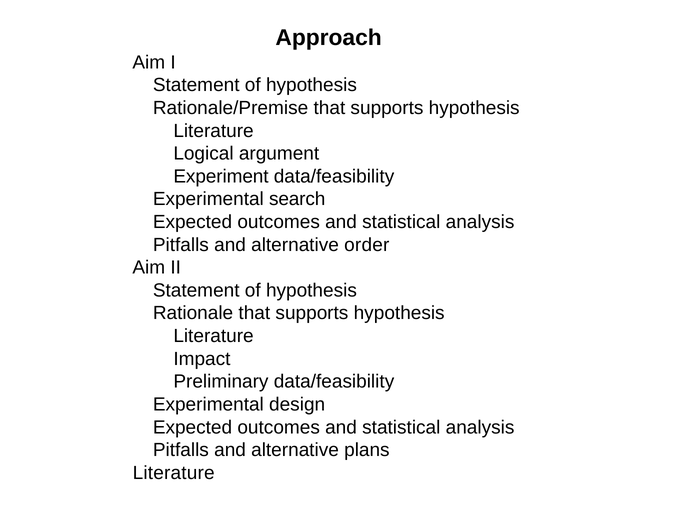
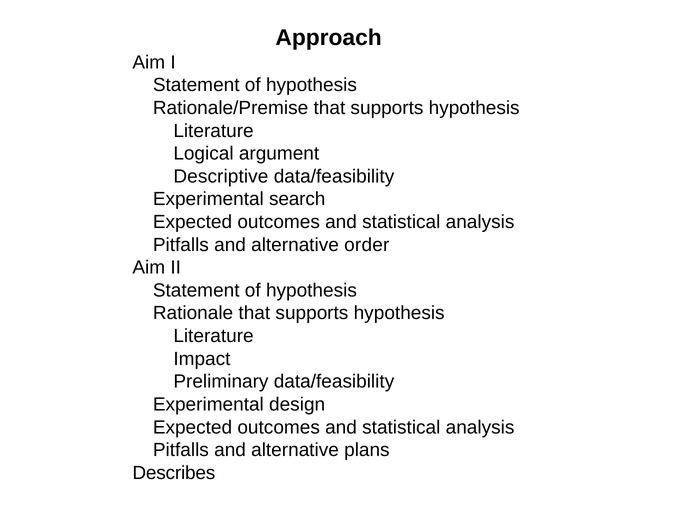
Experiment: Experiment -> Descriptive
Literature at (174, 473): Literature -> Describes
